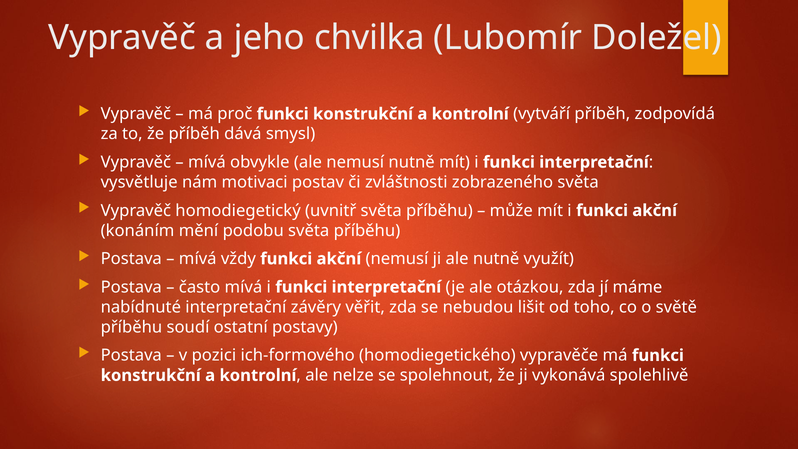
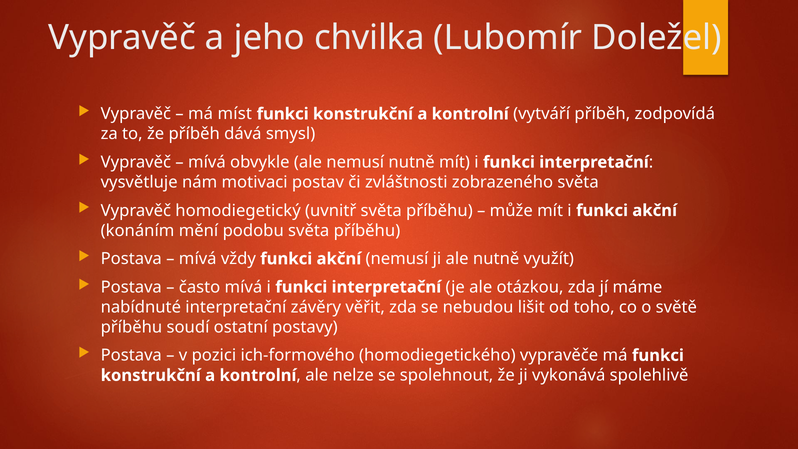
proč: proč -> míst
